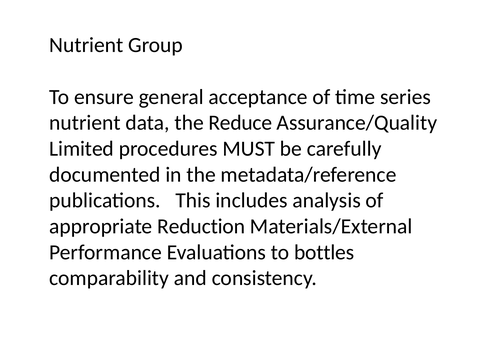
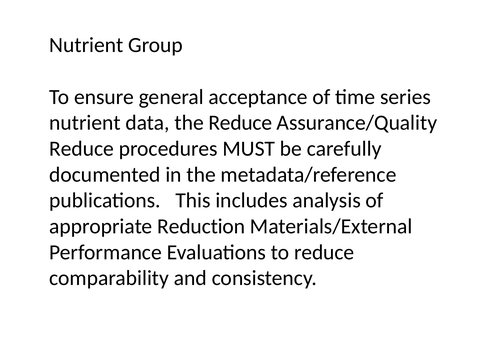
Limited at (82, 149): Limited -> Reduce
to bottles: bottles -> reduce
